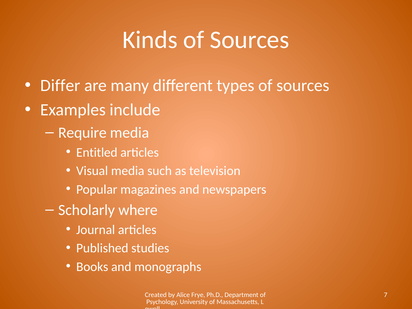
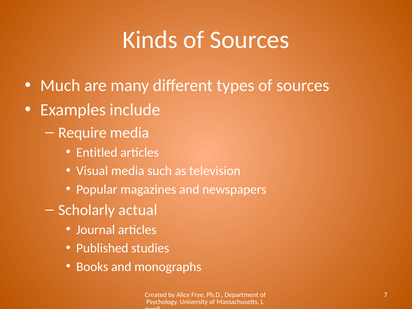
Differ: Differ -> Much
where: where -> actual
